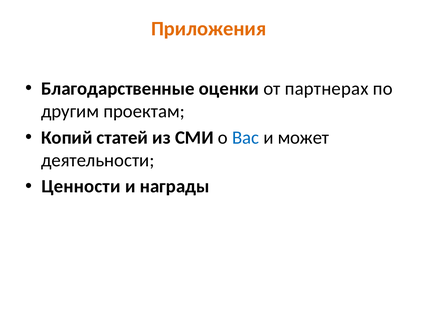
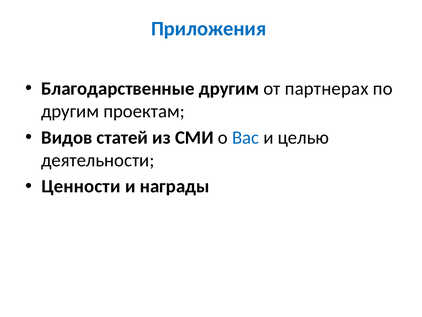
Приложения colour: orange -> blue
Благодарственные оценки: оценки -> другим
Копий: Копий -> Видов
может: может -> целью
